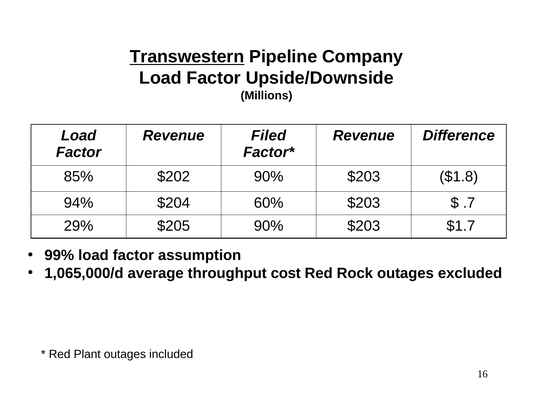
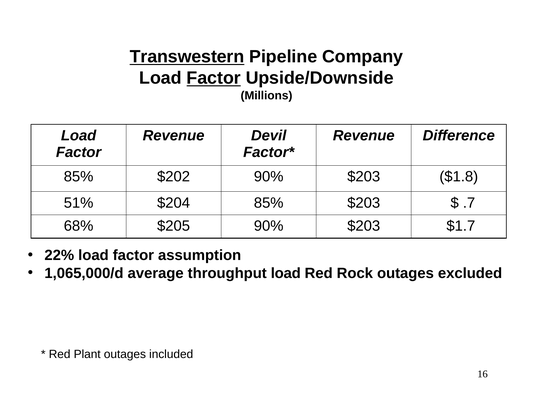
Factor at (214, 78) underline: none -> present
Filed: Filed -> Devil
94%: 94% -> 51%
$204 60%: 60% -> 85%
29%: 29% -> 68%
99%: 99% -> 22%
throughput cost: cost -> load
